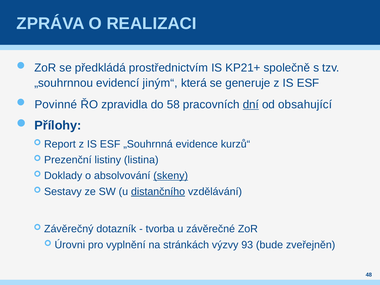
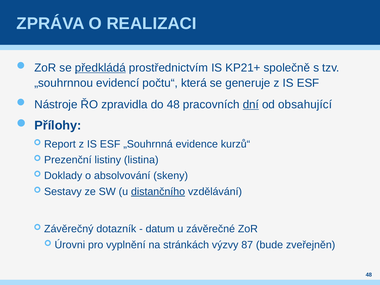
předkládá underline: none -> present
jiným“: jiným“ -> počtu“
Povinné: Povinné -> Nástroje
do 58: 58 -> 48
skeny underline: present -> none
tvorba: tvorba -> datum
93: 93 -> 87
